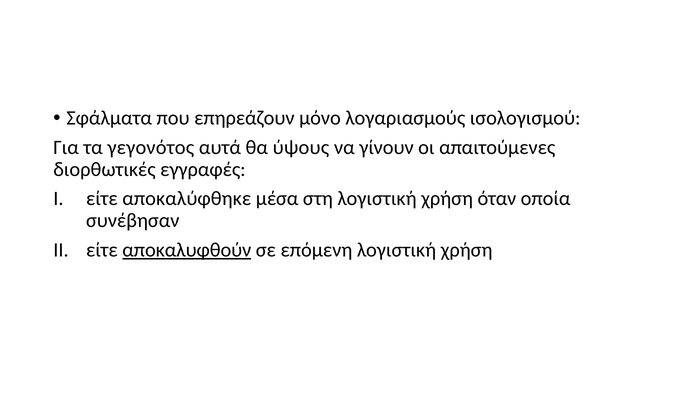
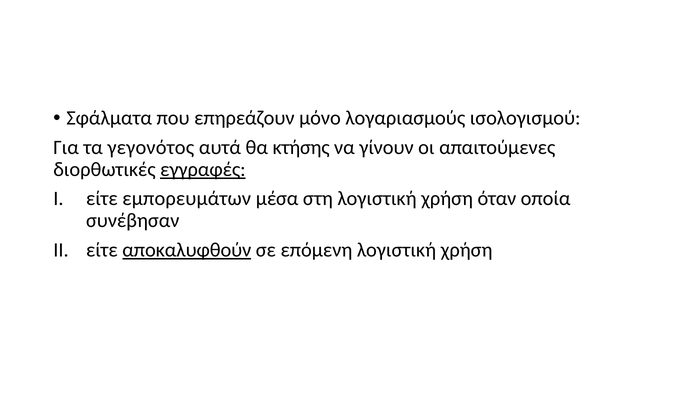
ύψους: ύψους -> κτήσης
εγγραφές underline: none -> present
αποκαλύφθηκε: αποκαλύφθηκε -> εμπορευμάτων
